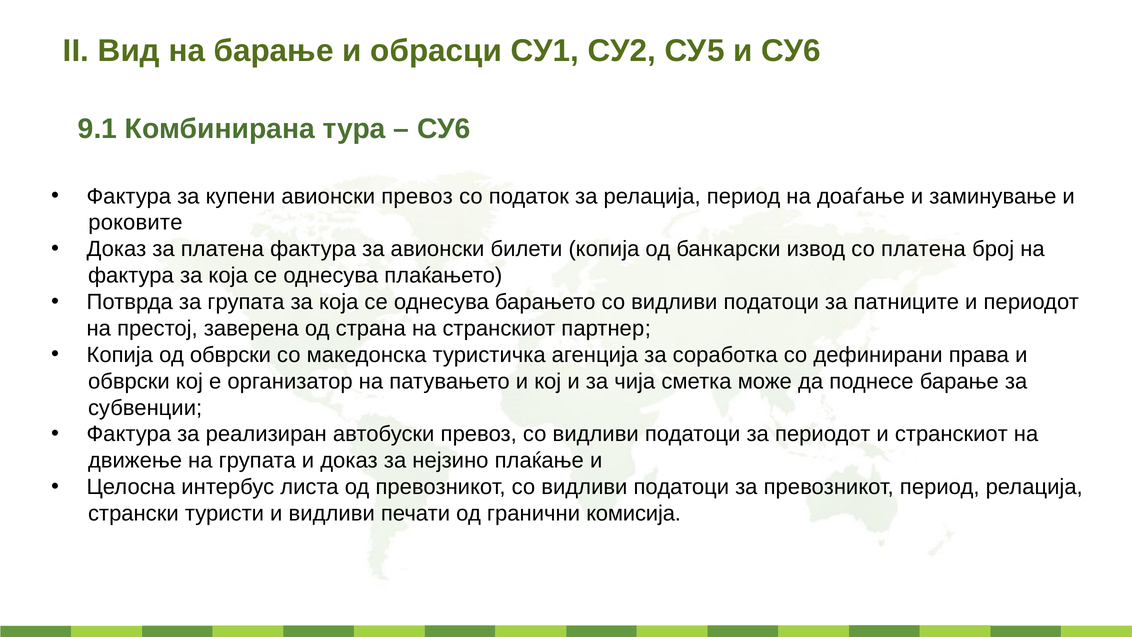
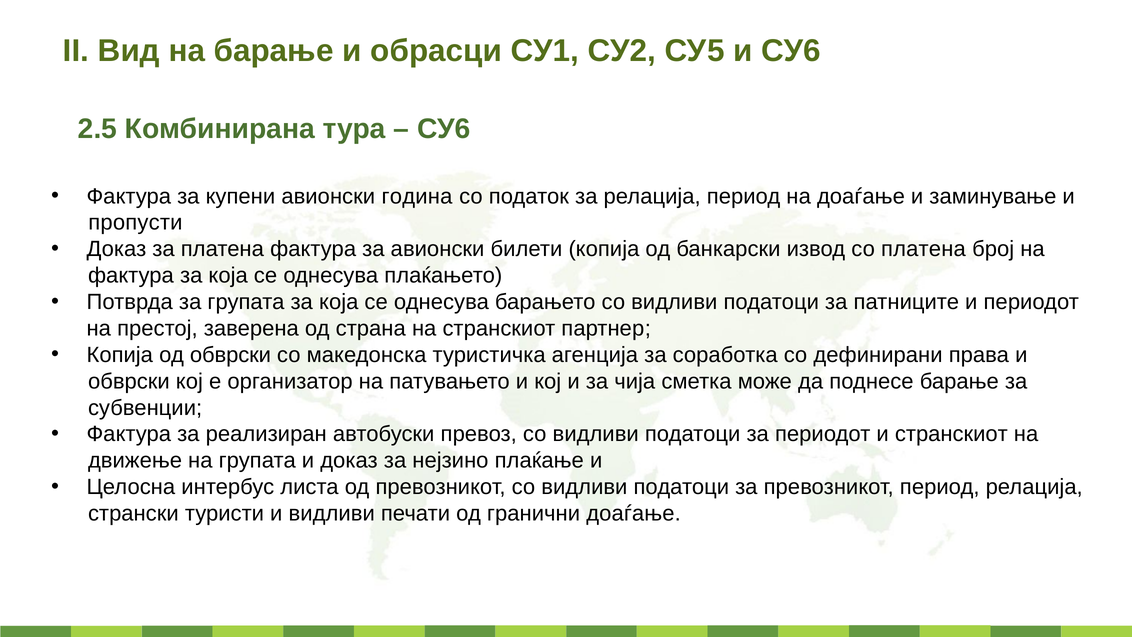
9.1: 9.1 -> 2.5
авионски превоз: превоз -> година
роковите: роковите -> пропусти
гранични комисија: комисија -> доаѓање
